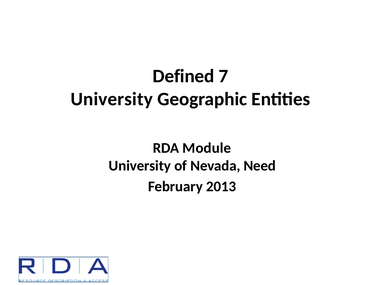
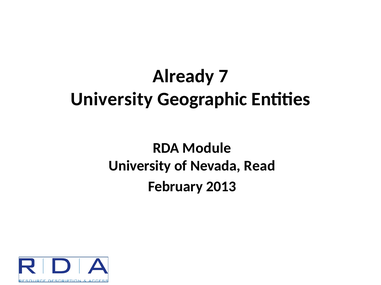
Defined: Defined -> Already
Need: Need -> Read
